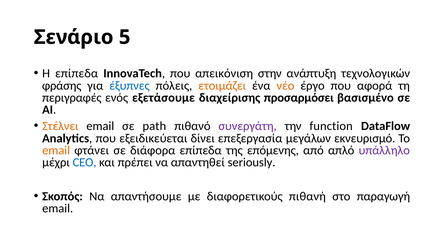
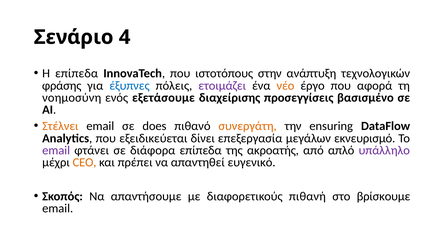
5: 5 -> 4
απεικόνιση: απεικόνιση -> ιστοτόπους
ετοιμάζει colour: orange -> purple
περιγραφές: περιγραφές -> νοημοσύνη
προσαρμόσει: προσαρμόσει -> προσεγγίσεις
path: path -> does
συνεργάτη colour: purple -> orange
function: function -> ensuring
email at (56, 151) colour: orange -> purple
επόμενης: επόμενης -> ακροατής
CEO colour: blue -> orange
seriously: seriously -> ευγενικό
παραγωγή: παραγωγή -> βρίσκουμε
